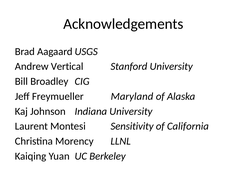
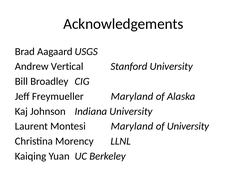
Montesi Sensitivity: Sensitivity -> Maryland
of California: California -> University
